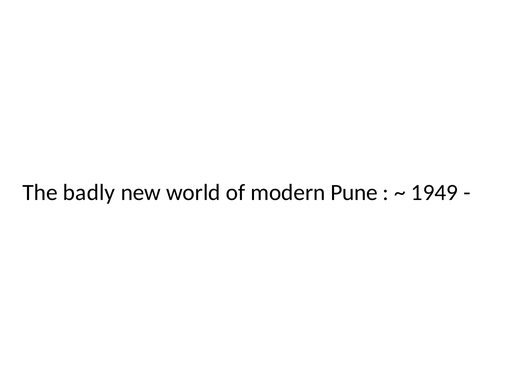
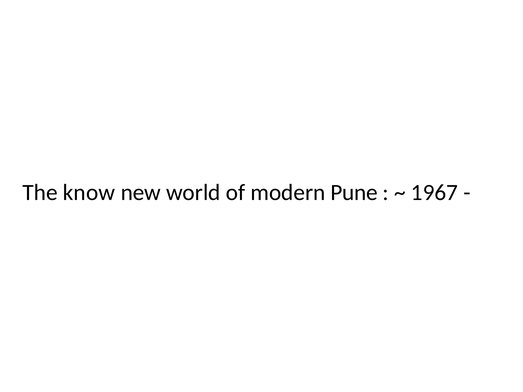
badly: badly -> know
1949: 1949 -> 1967
